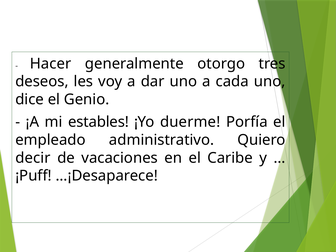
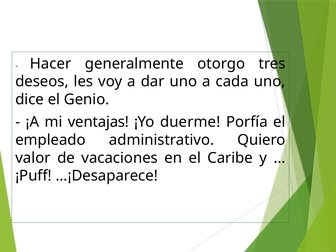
estables: estables -> ventajas
decir: decir -> valor
